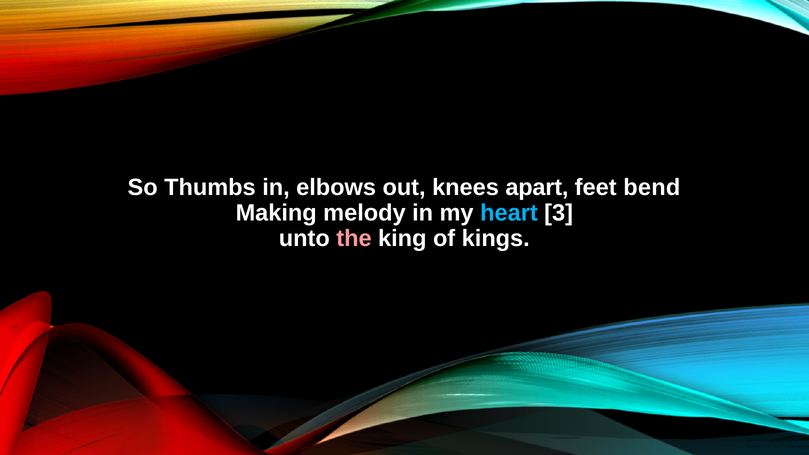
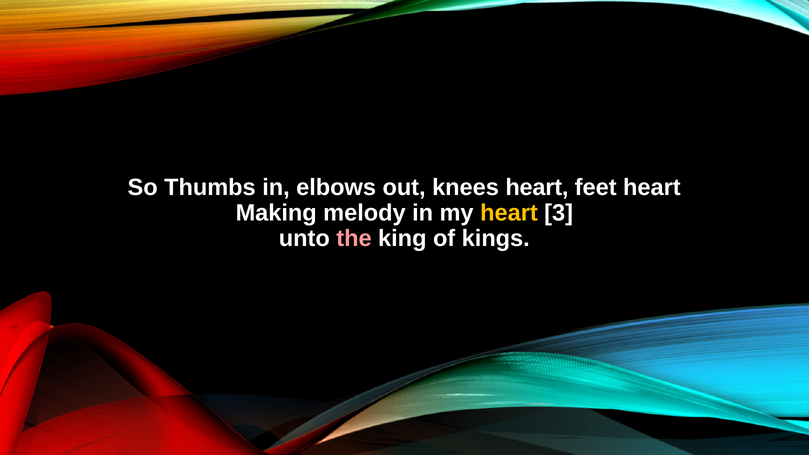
knees apart: apart -> heart
feet bend: bend -> heart
heart at (509, 213) colour: light blue -> yellow
